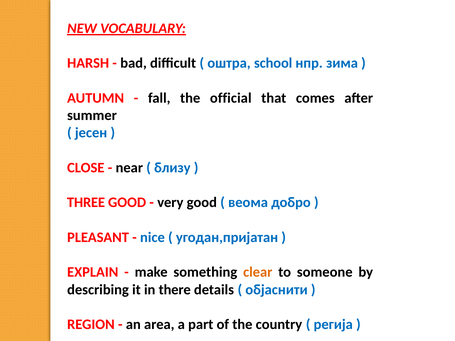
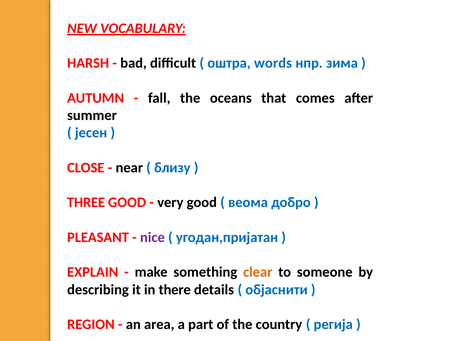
school: school -> words
official: official -> oceans
nice colour: blue -> purple
